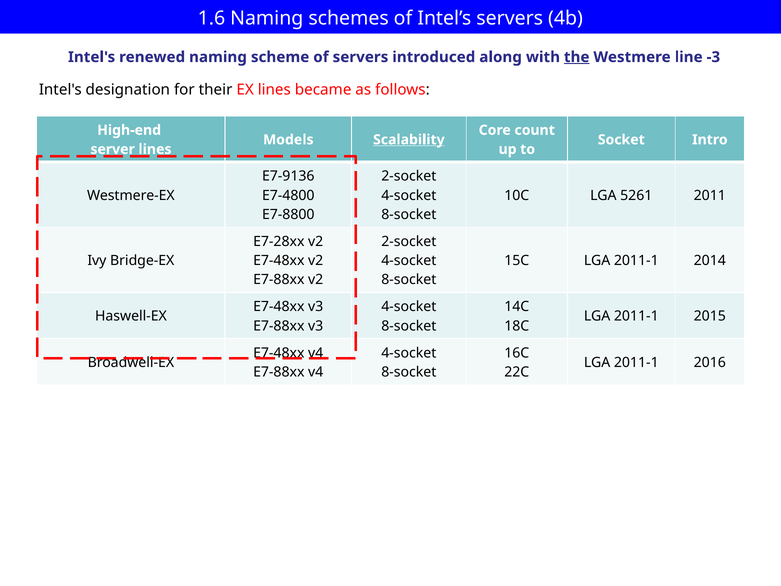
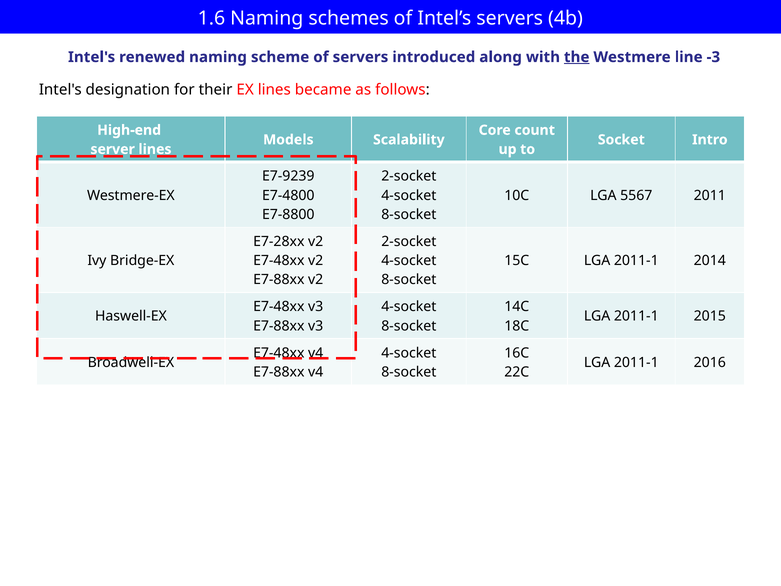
Scalability underline: present -> none
E7-9136: E7-9136 -> E7-9239
5261: 5261 -> 5567
